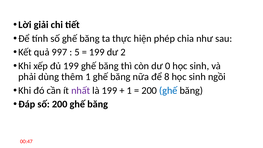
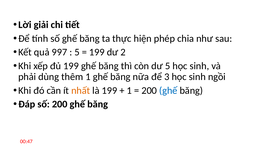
dư 0: 0 -> 5
8: 8 -> 3
nhất colour: purple -> orange
